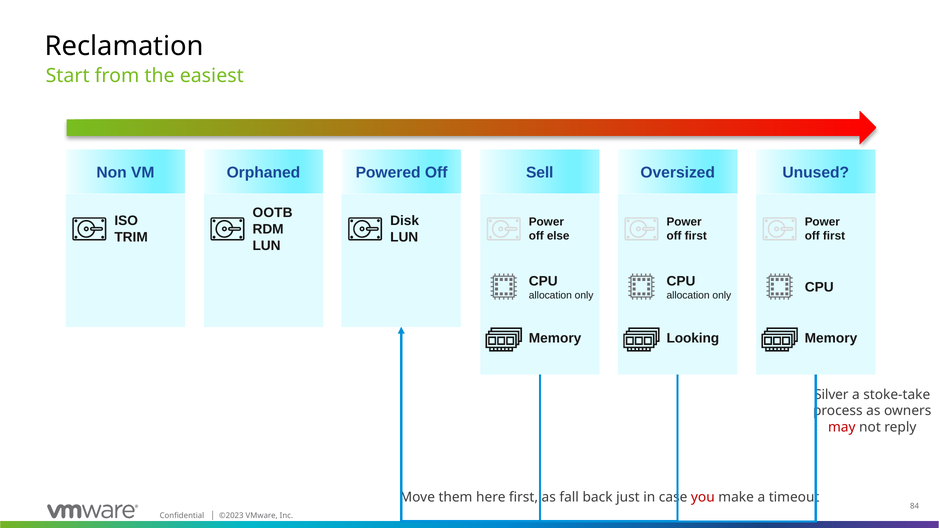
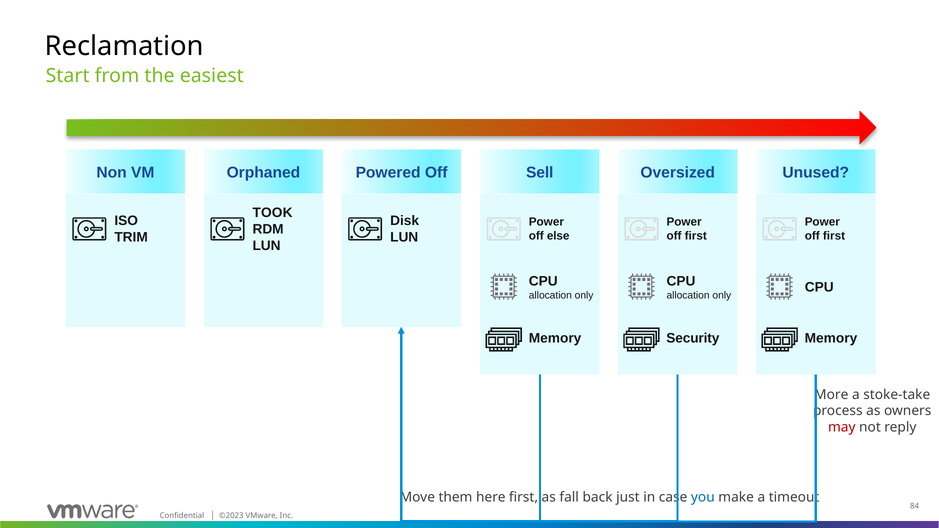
OOTB: OOTB -> TOOK
Looking: Looking -> Security
Silver: Silver -> More
you colour: red -> blue
